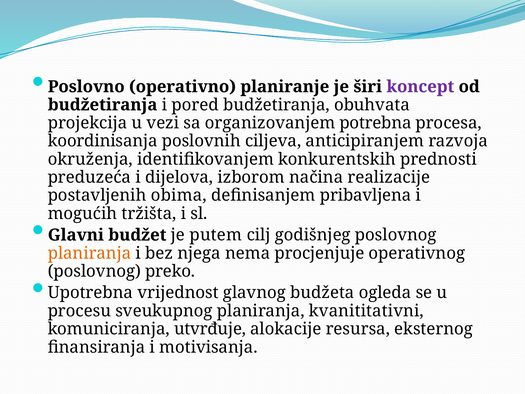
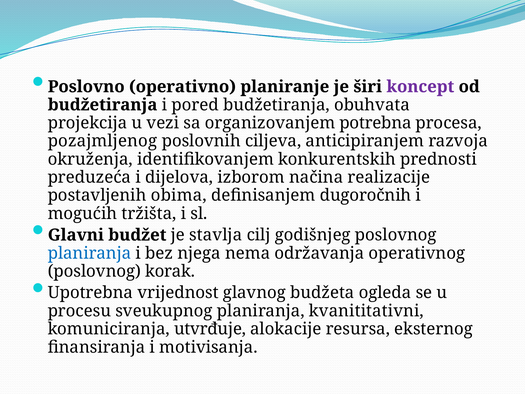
koordinisanja: koordinisanja -> pozajmljenog
pribavljena: pribavljena -> dugoročnih
putem: putem -> stavlja
planiranja at (89, 253) colour: orange -> blue
procjenjuje: procjenjuje -> održavanja
preko: preko -> korak
